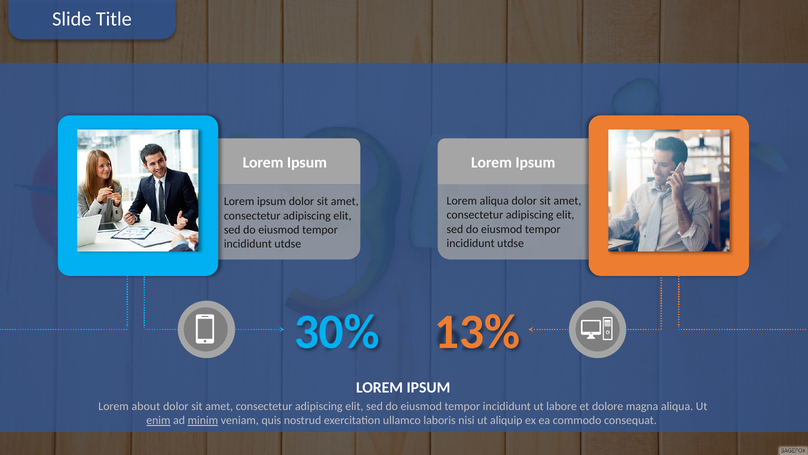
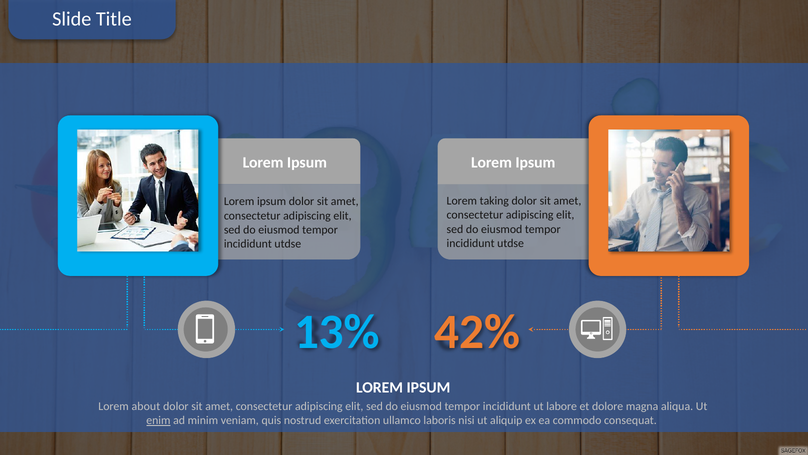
Lorem aliqua: aliqua -> taking
30%: 30% -> 13%
13%: 13% -> 42%
minim underline: present -> none
